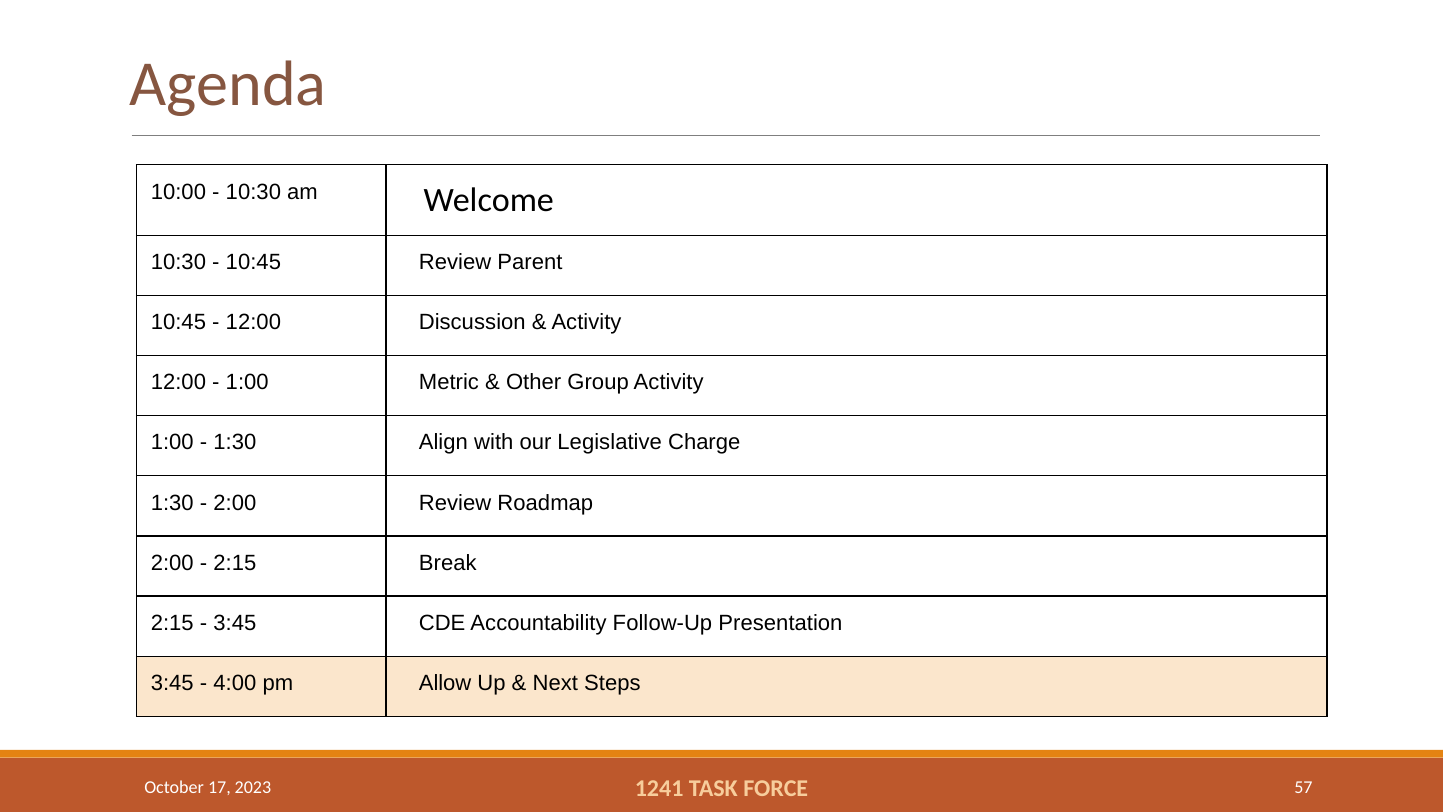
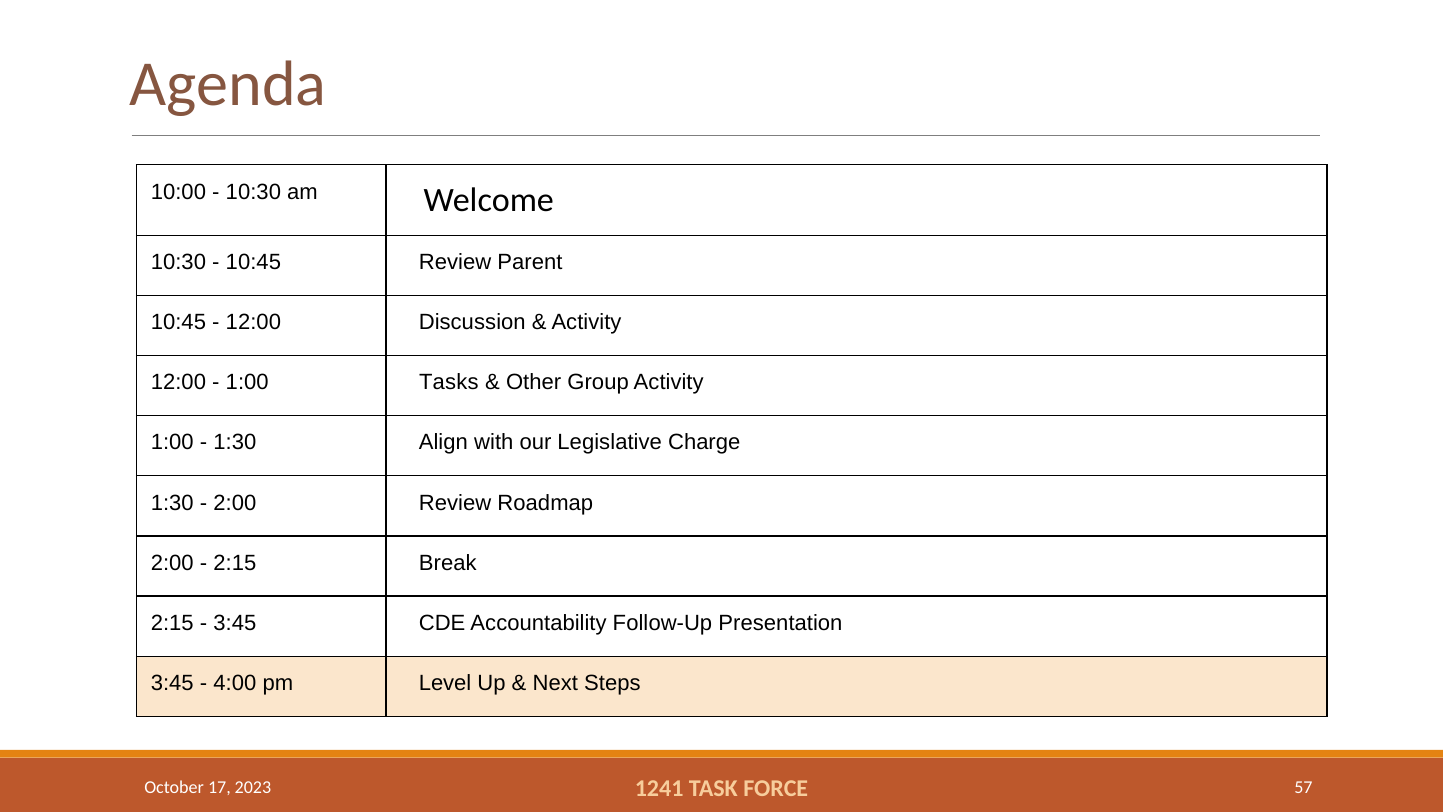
Metric: Metric -> Tasks
Allow: Allow -> Level
